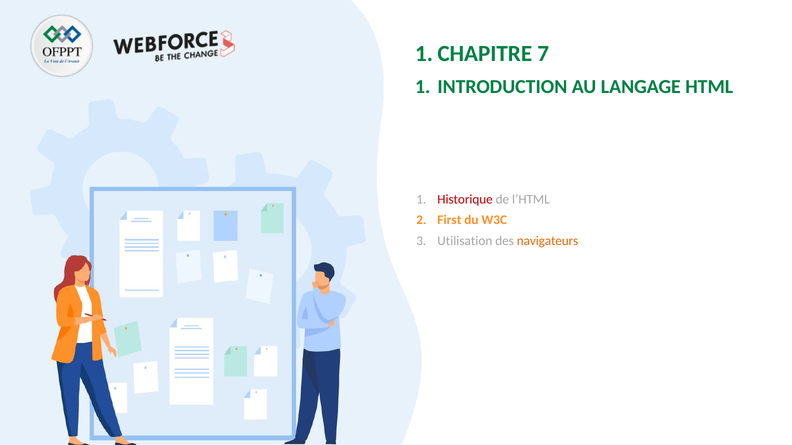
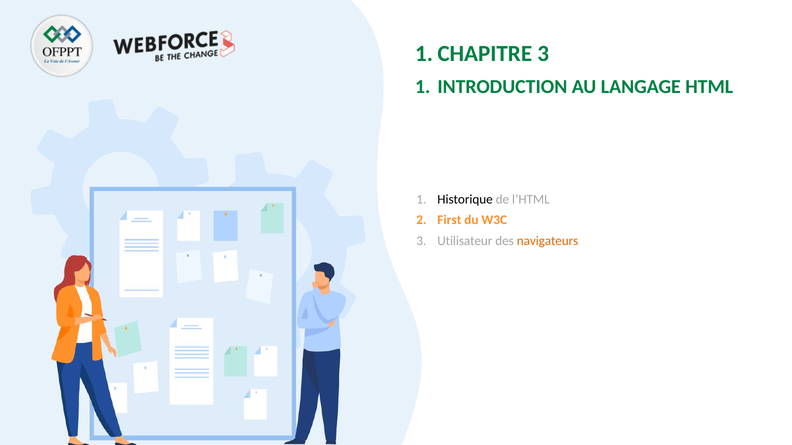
7 at (543, 53): 7 -> 3
Historique colour: red -> black
Utilisation: Utilisation -> Utilisateur
